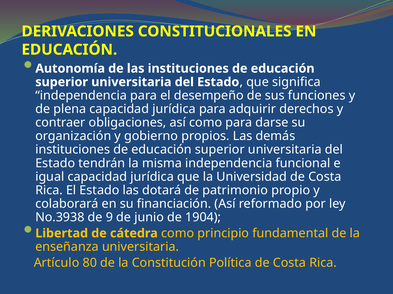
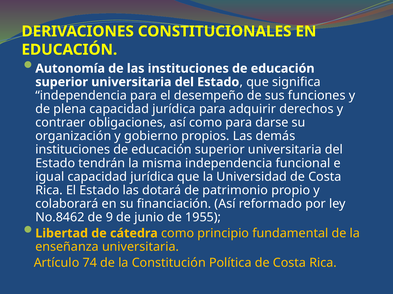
No.3938: No.3938 -> No.8462
1904: 1904 -> 1955
80: 80 -> 74
